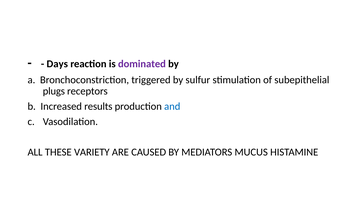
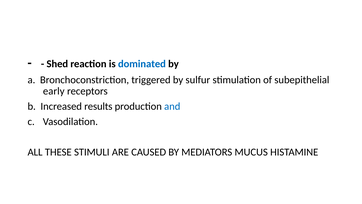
Days: Days -> Shed
dominated colour: purple -> blue
plugs: plugs -> early
VARIETY: VARIETY -> STIMULI
